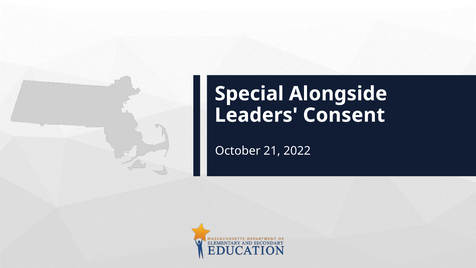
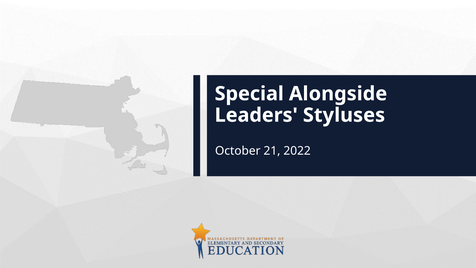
Consent: Consent -> Styluses
